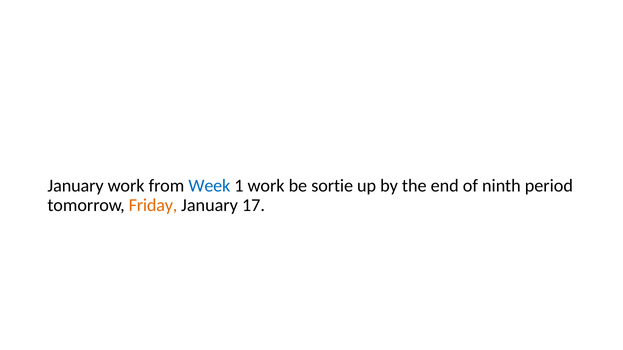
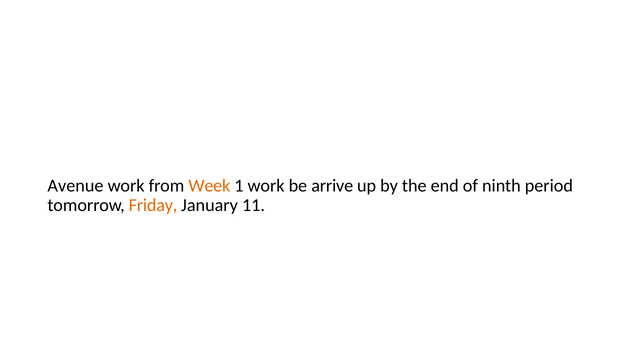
January at (76, 186): January -> Avenue
Week colour: blue -> orange
sortie: sortie -> arrive
17: 17 -> 11
